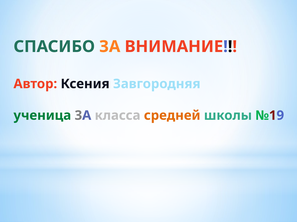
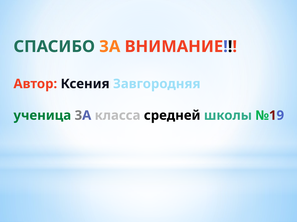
средней colour: orange -> black
